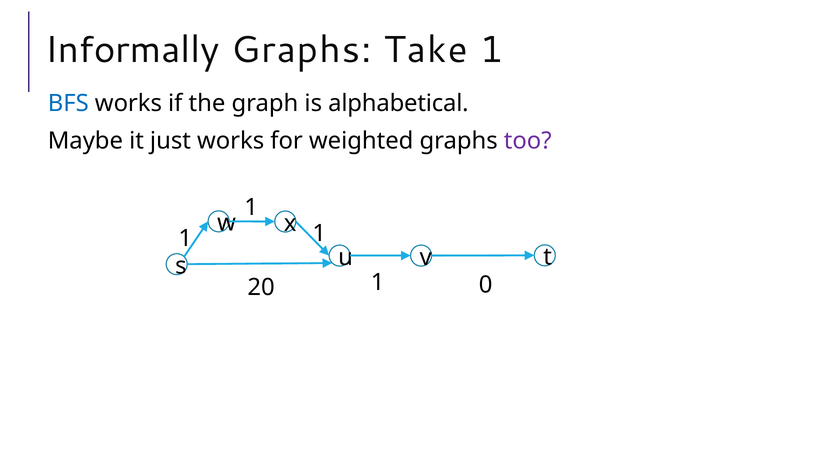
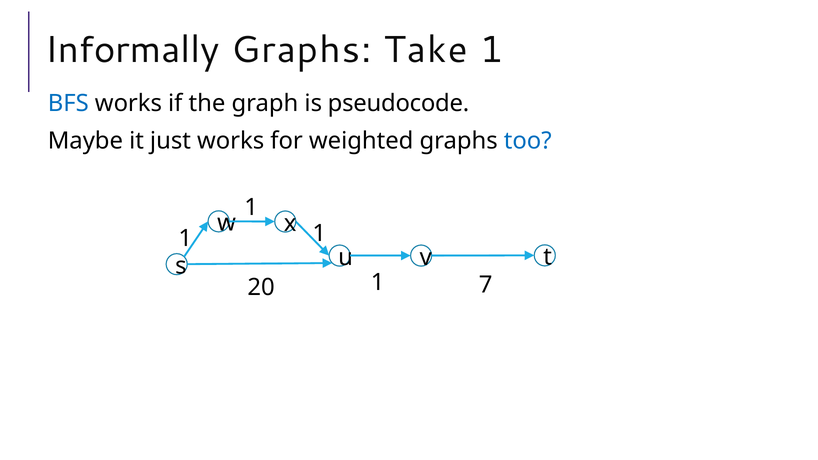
alphabetical: alphabetical -> pseudocode
too colour: purple -> blue
0: 0 -> 7
